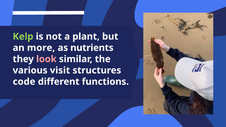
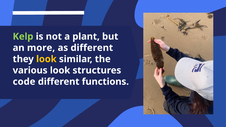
as nutrients: nutrients -> different
look at (46, 59) colour: pink -> yellow
various visit: visit -> look
